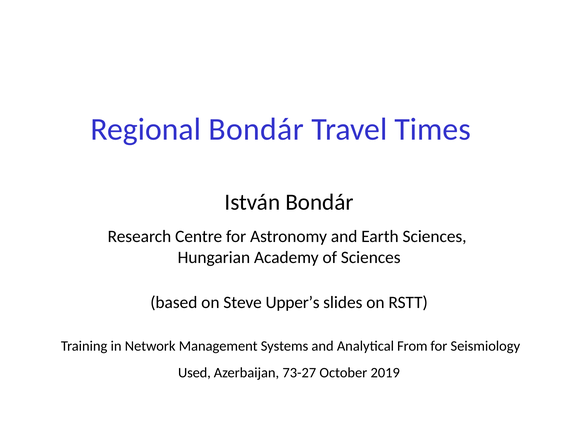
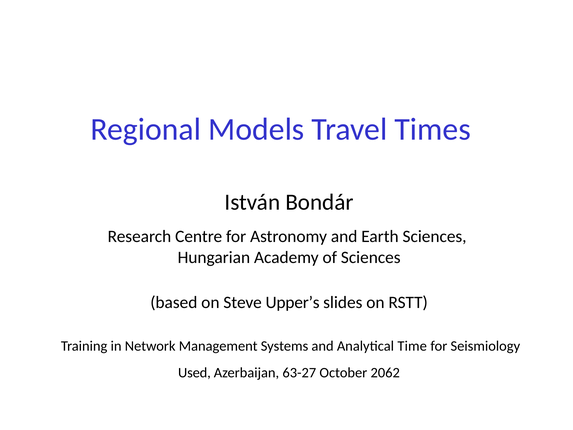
Regional Bondár: Bondár -> Models
From: From -> Time
73-27: 73-27 -> 63-27
2019: 2019 -> 2062
